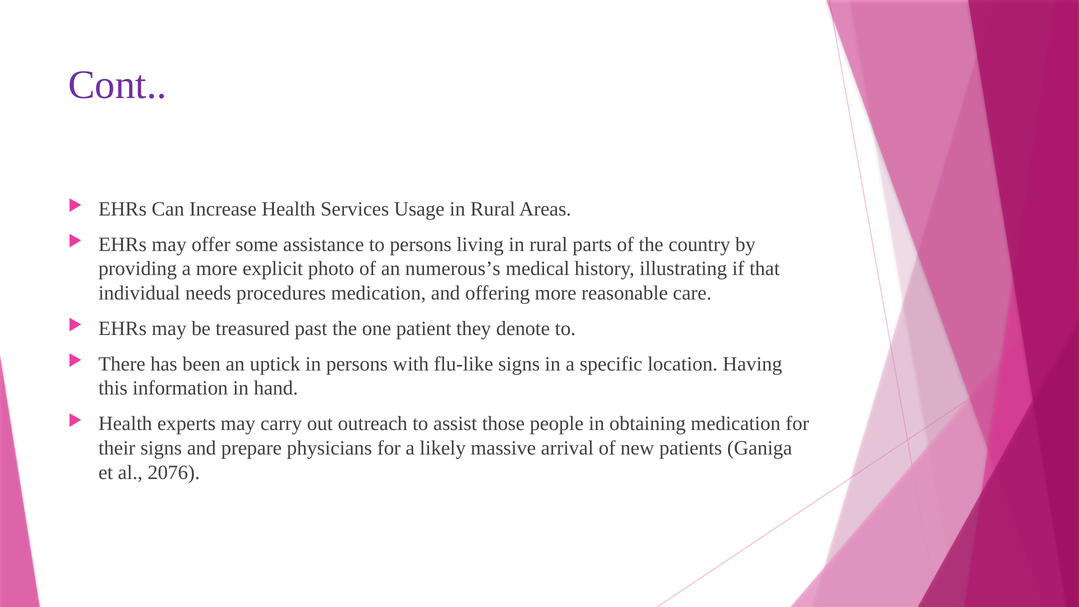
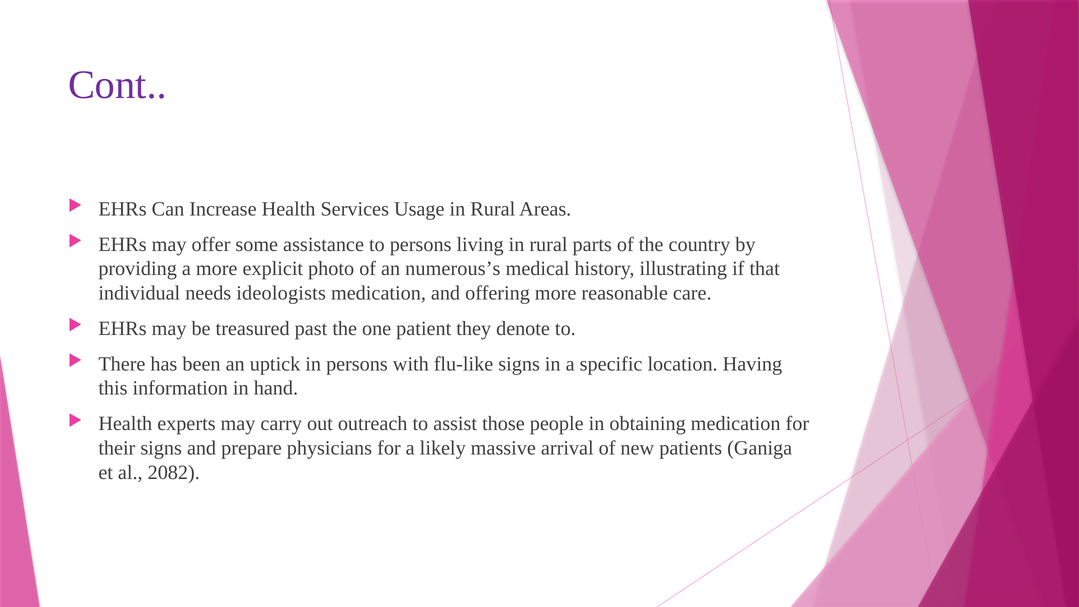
procedures: procedures -> ideologists
2076: 2076 -> 2082
